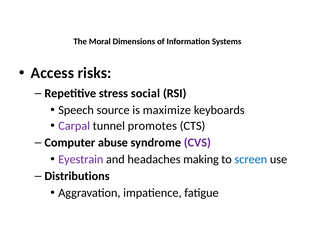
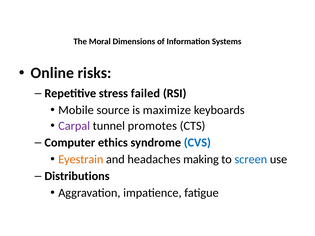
Access: Access -> Online
social: social -> failed
Speech: Speech -> Mobile
abuse: abuse -> ethics
CVS colour: purple -> blue
Eyestrain colour: purple -> orange
